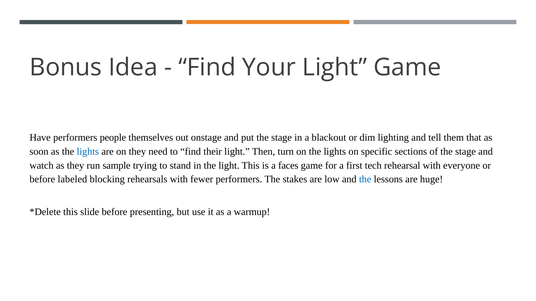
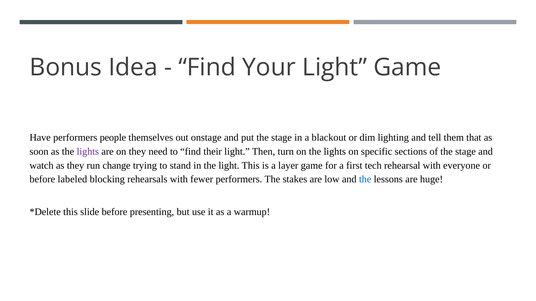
lights at (88, 152) colour: blue -> purple
sample: sample -> change
faces: faces -> layer
